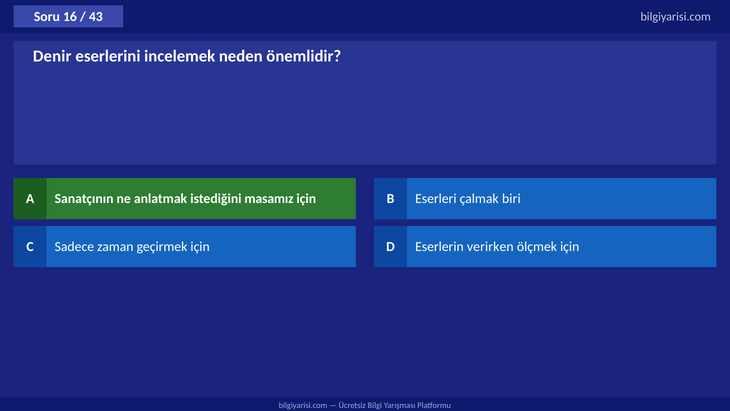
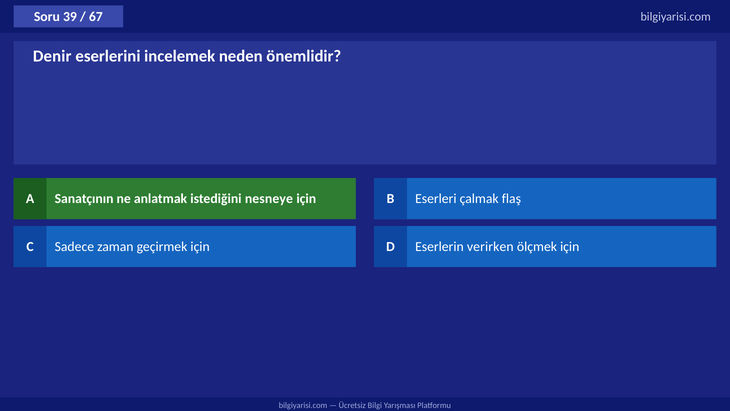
16: 16 -> 39
43: 43 -> 67
masamız: masamız -> nesneye
biri: biri -> flaş
